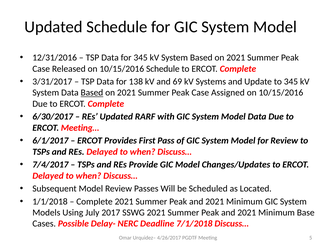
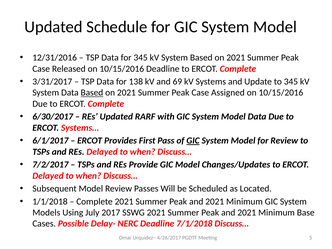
10/15/2016 Schedule: Schedule -> Deadline
Meeting…: Meeting… -> Systems…
GIC at (193, 141) underline: none -> present
7/4/2017: 7/4/2017 -> 7/2/2017
